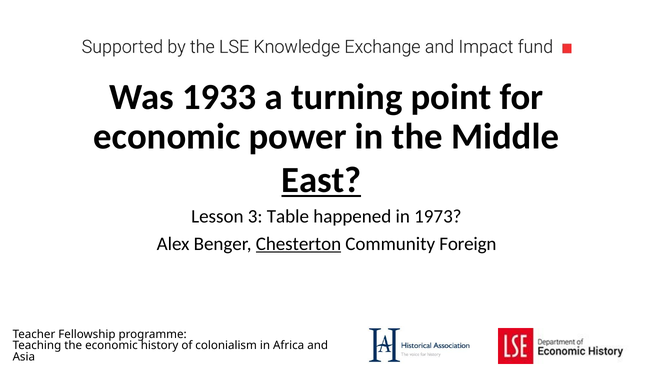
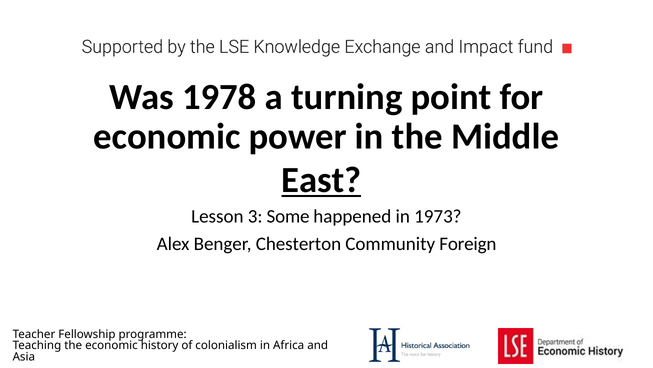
1933: 1933 -> 1978
Table: Table -> Some
Chesterton underline: present -> none
